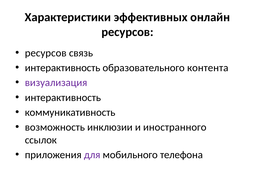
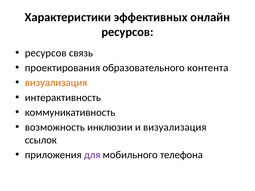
интерактивность at (63, 68): интерактивность -> проектирования
визуализация at (56, 83) colour: purple -> orange
и иностранного: иностранного -> визуализация
